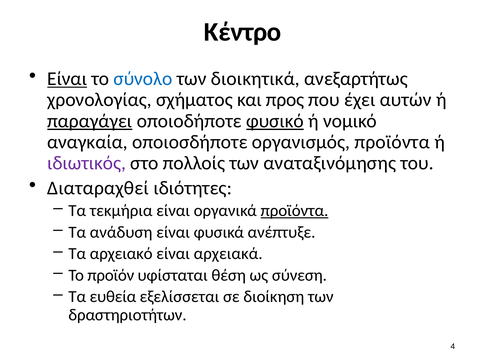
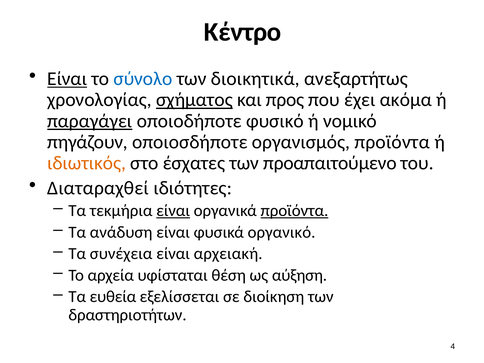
σχήματος underline: none -> present
αυτών: αυτών -> ακόμα
φυσικό underline: present -> none
αναγκαία: αναγκαία -> πηγάζουν
ιδιωτικός colour: purple -> orange
πολλοίς: πολλοίς -> έσχατες
αναταξινόμησης: αναταξινόμησης -> προαπαιτούμενο
είναι at (173, 211) underline: none -> present
ανέπτυξε: ανέπτυξε -> οργανικό
αρχειακό: αρχειακό -> συνέχεια
αρχειακά: αρχειακά -> αρχειακή
προϊόν: προϊόν -> αρχεία
σύνεση: σύνεση -> αύξηση
